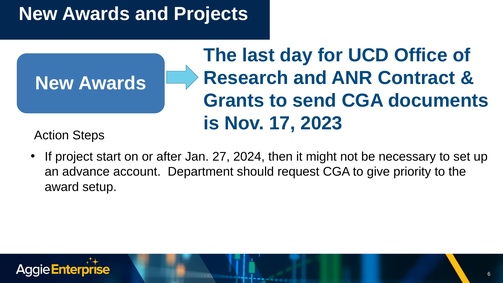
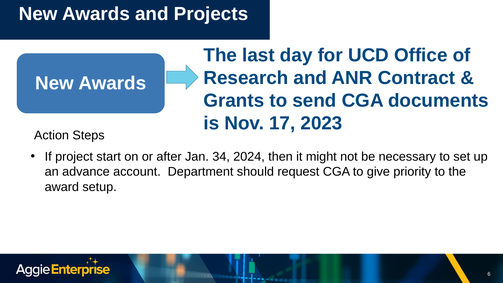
27: 27 -> 34
